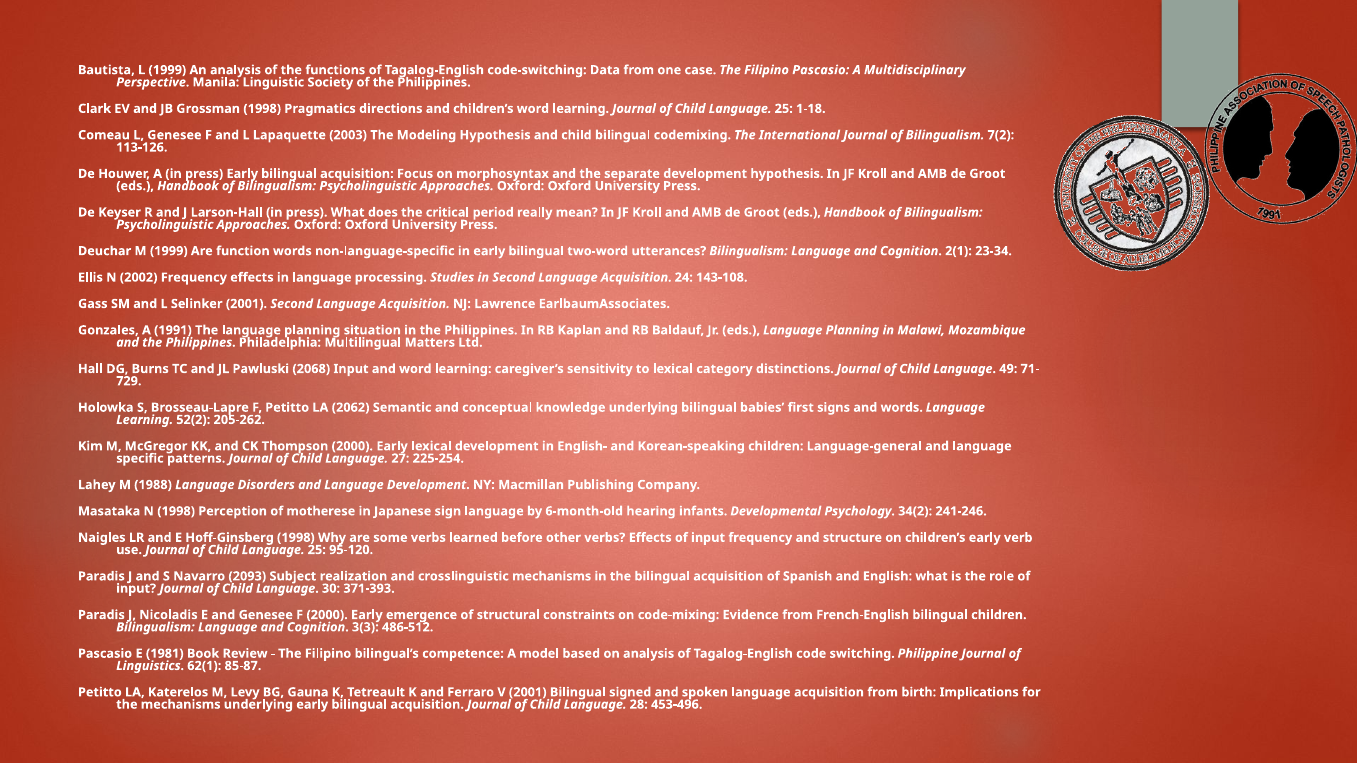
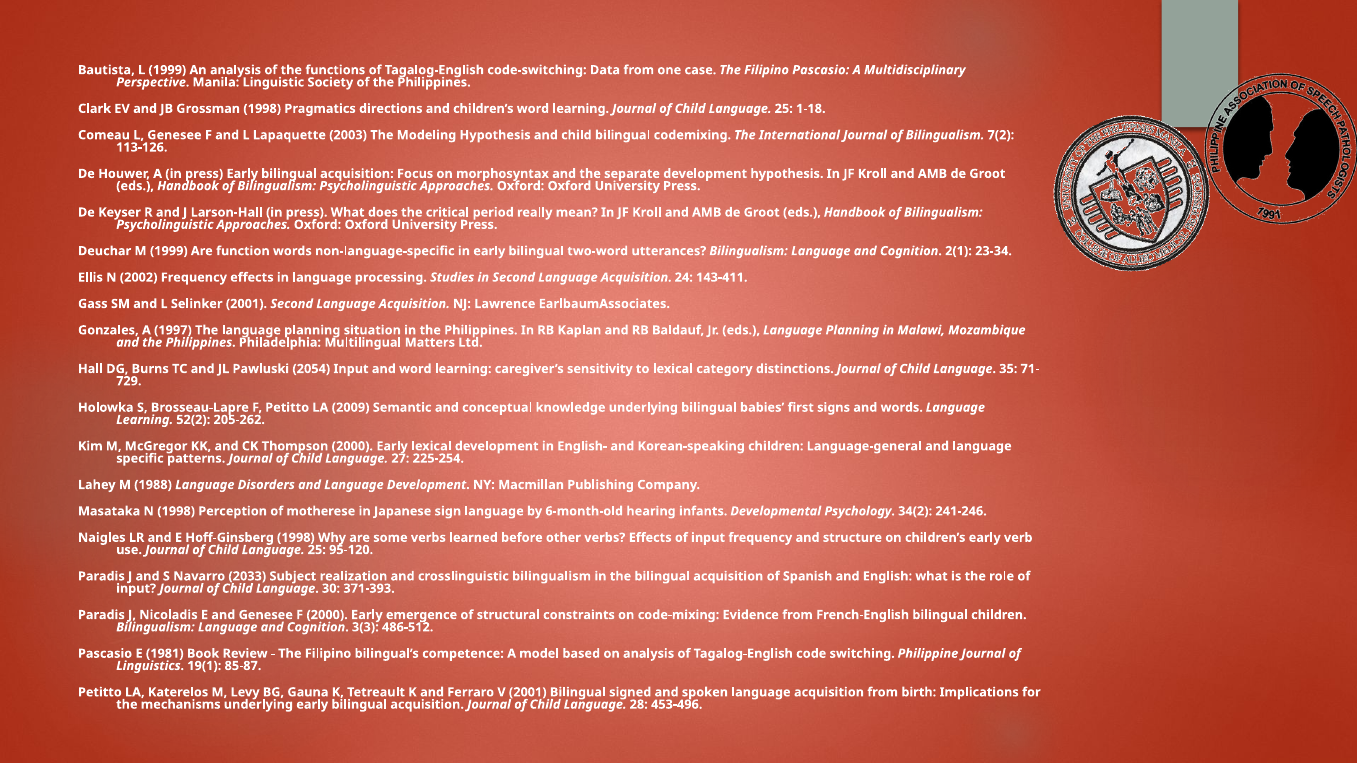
143-108: 143-108 -> 143-411
1991: 1991 -> 1997
2068: 2068 -> 2054
49: 49 -> 35
2062: 2062 -> 2009
2093: 2093 -> 2033
crosslinguistic mechanisms: mechanisms -> bilingualism
62(1: 62(1 -> 19(1
